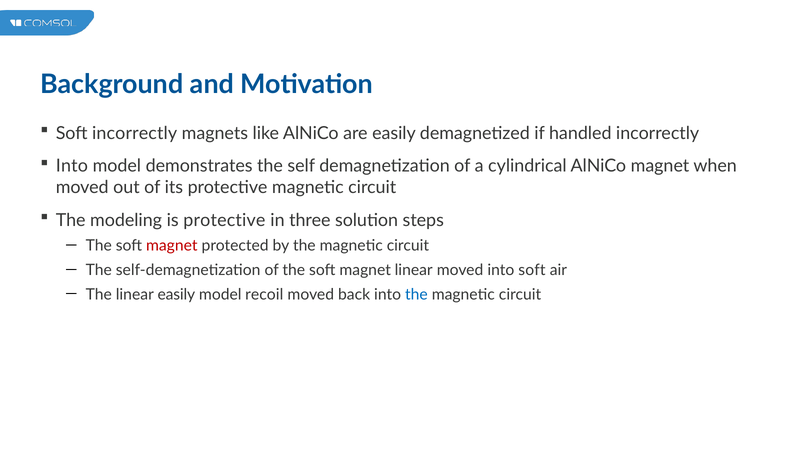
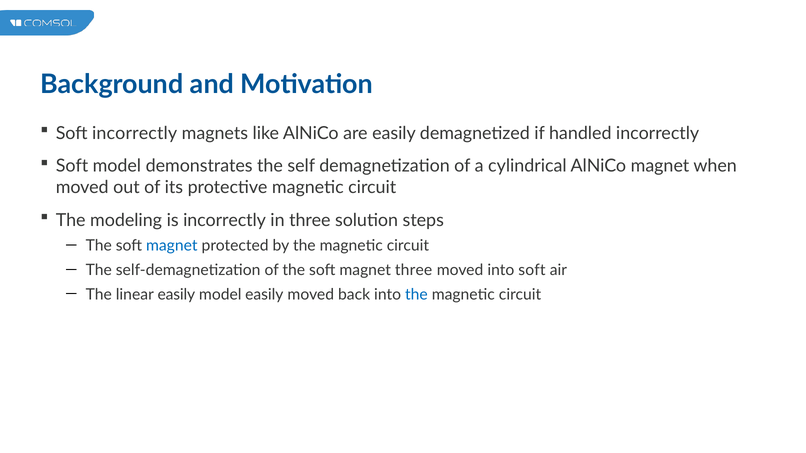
Into at (72, 166): Into -> Soft
is protective: protective -> incorrectly
magnet at (172, 246) colour: red -> blue
magnet linear: linear -> three
model recoil: recoil -> easily
